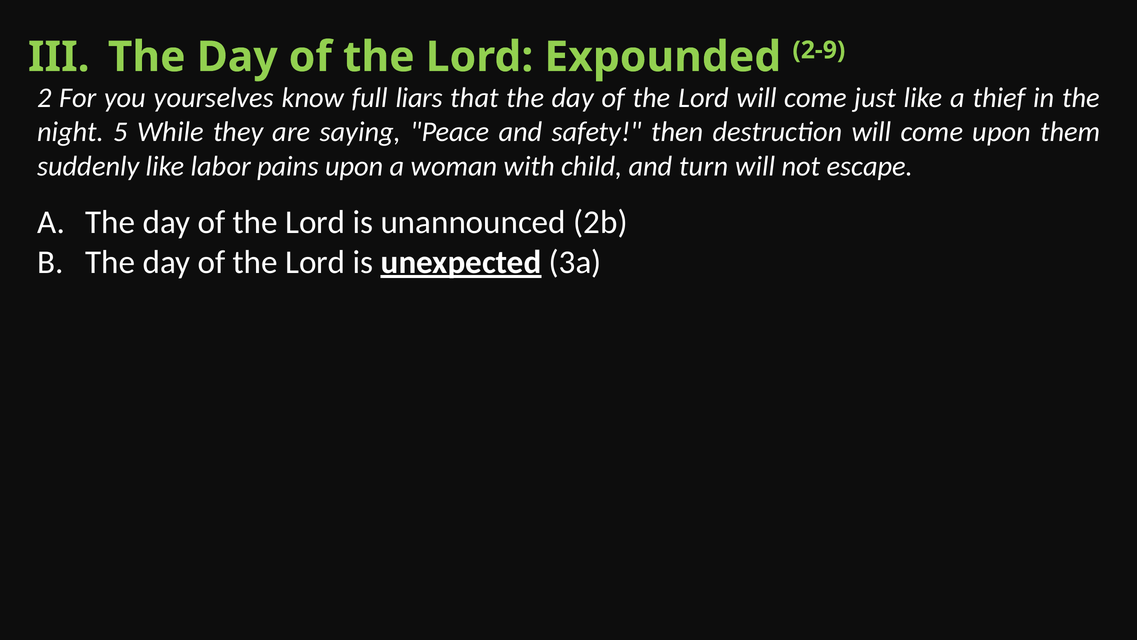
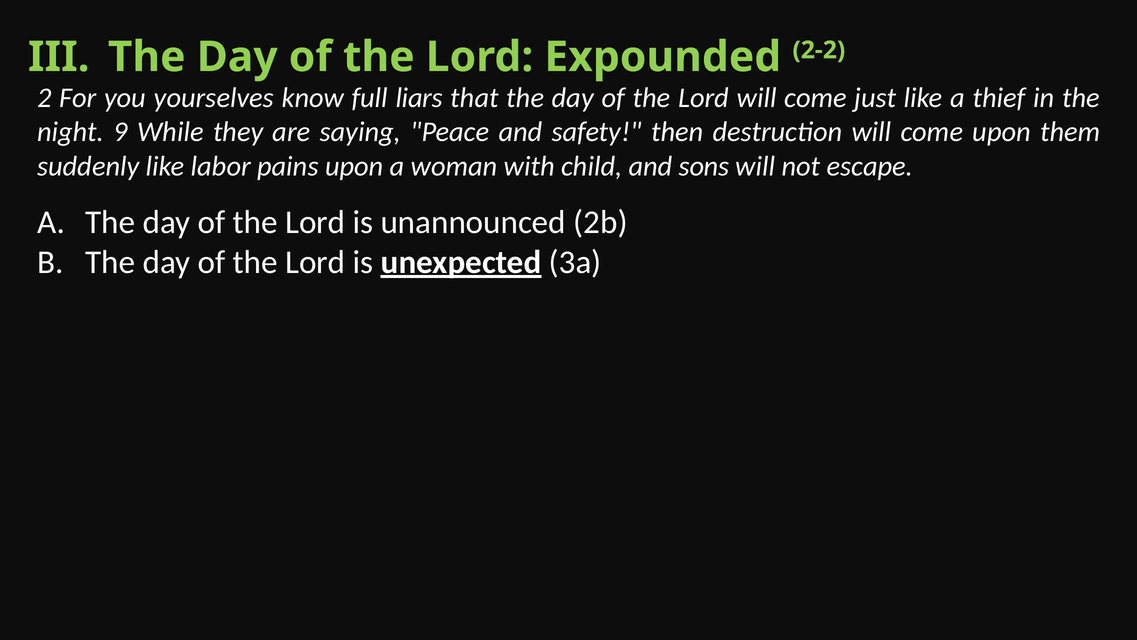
2-9: 2-9 -> 2-2
5: 5 -> 9
turn: turn -> sons
